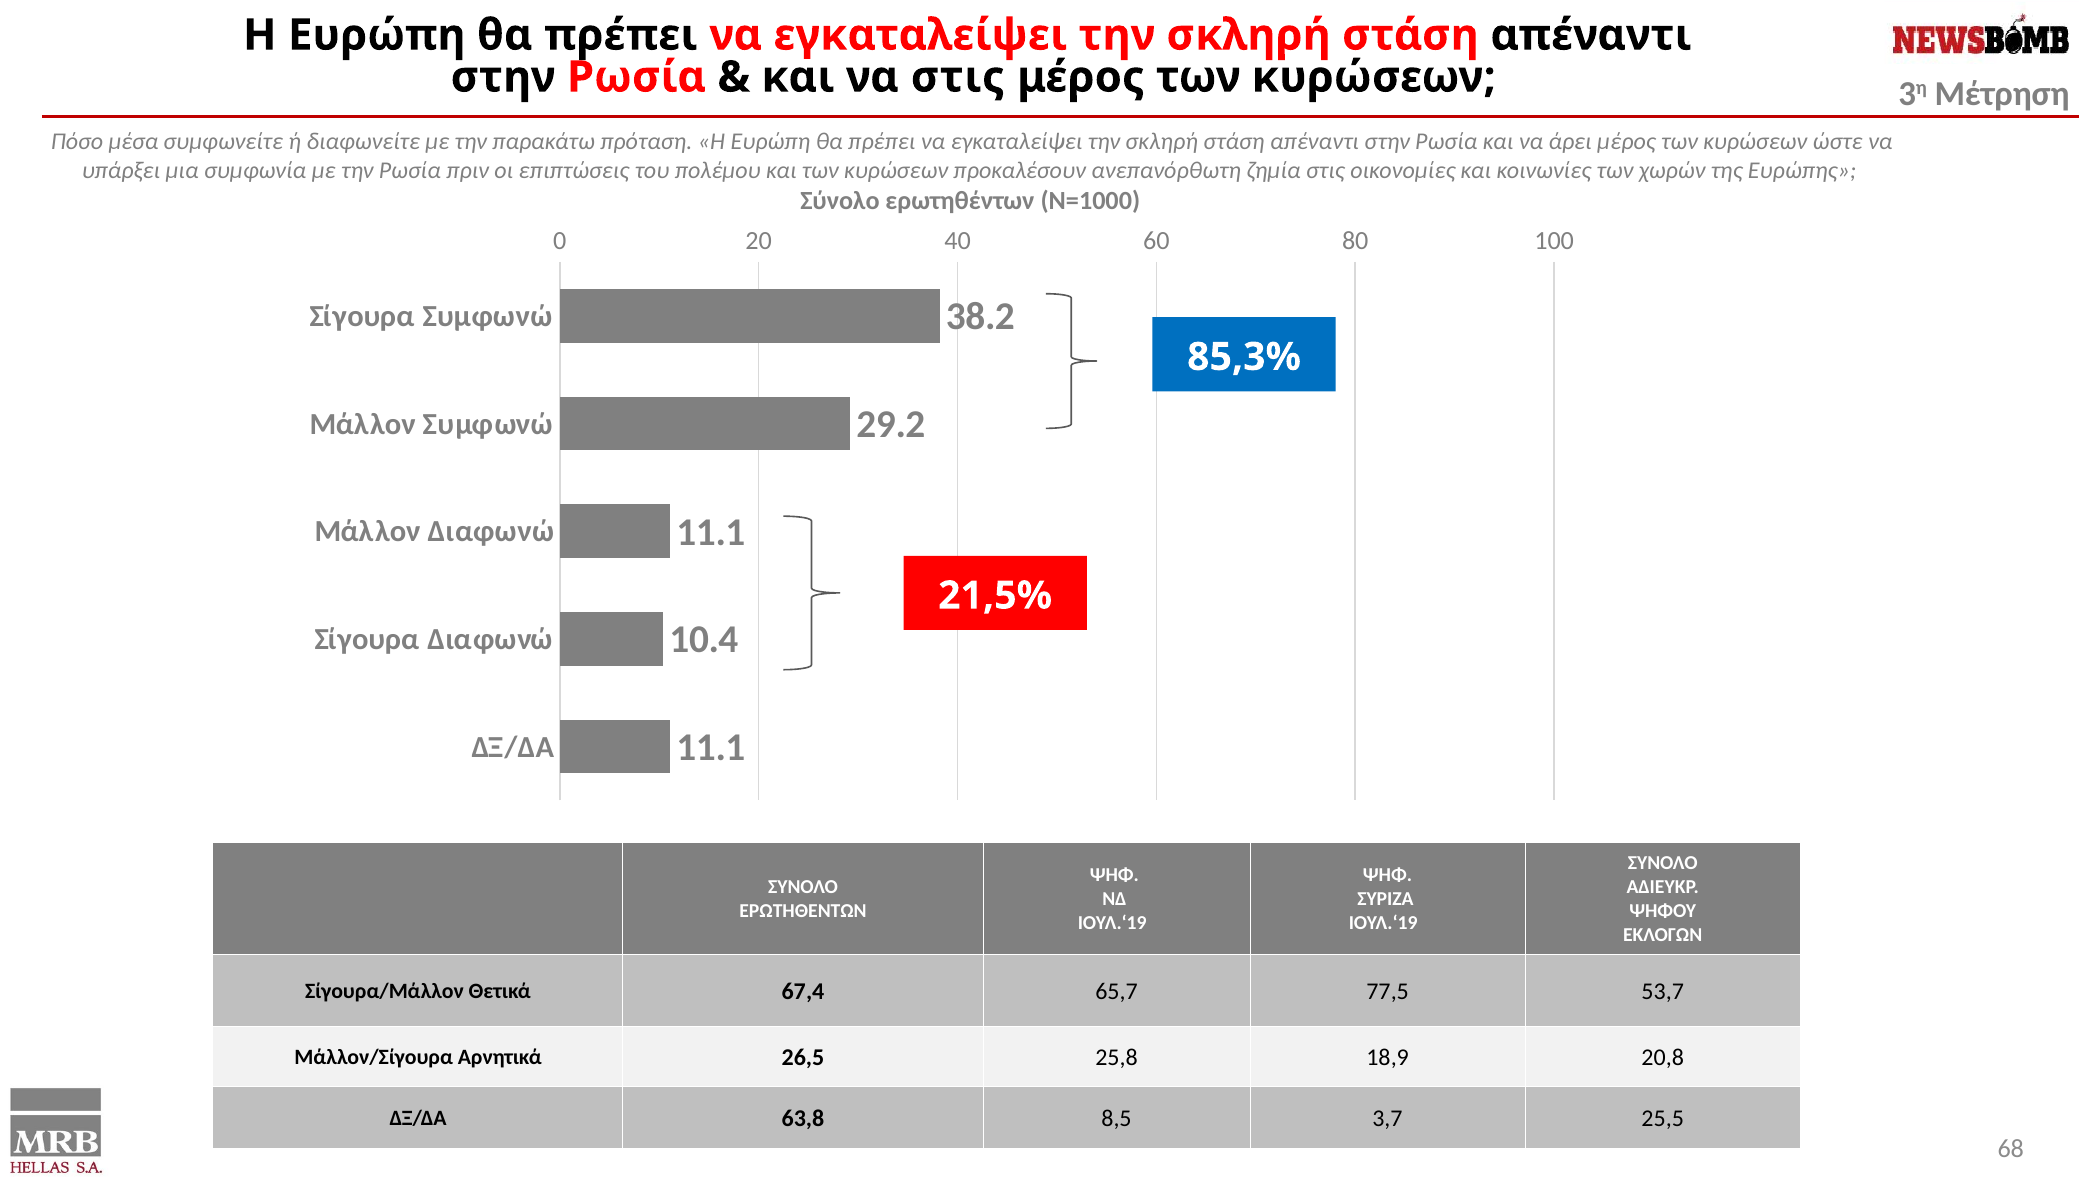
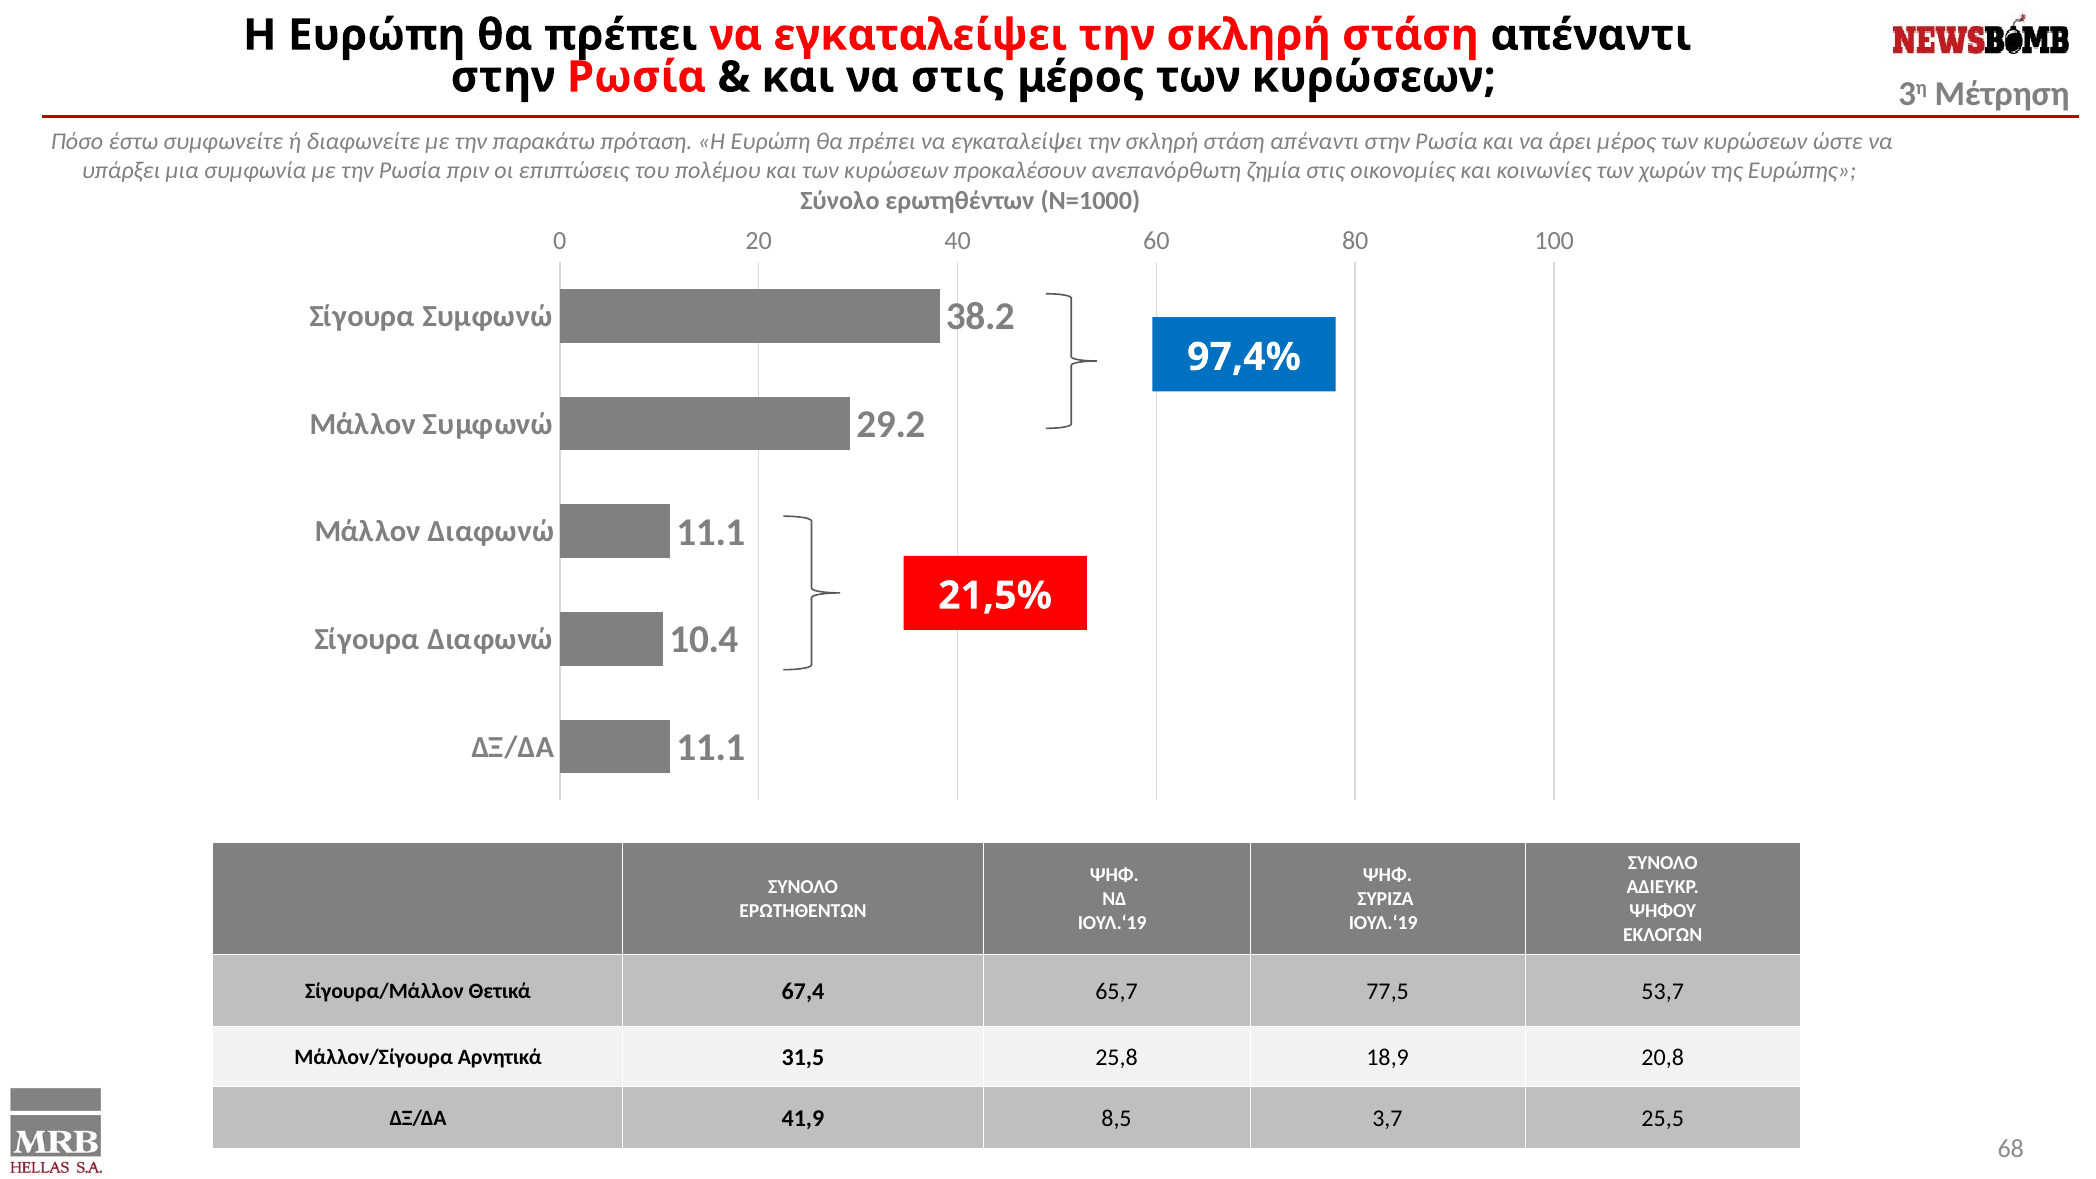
μέσα: μέσα -> έστω
85,3%: 85,3% -> 97,4%
26,5: 26,5 -> 31,5
63,8: 63,8 -> 41,9
